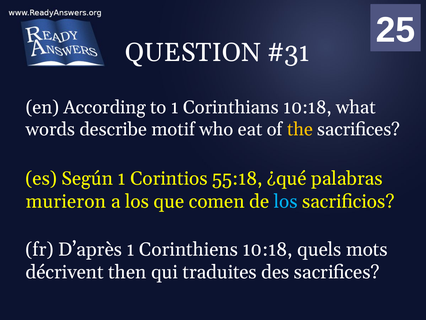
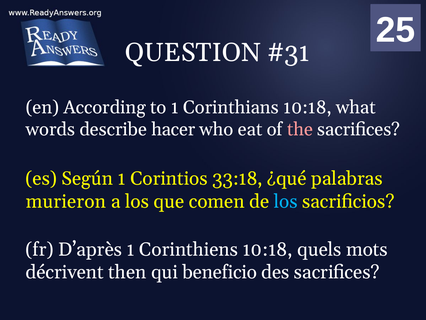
motif: motif -> hacer
the colour: yellow -> pink
55:18: 55:18 -> 33:18
traduites: traduites -> beneficio
